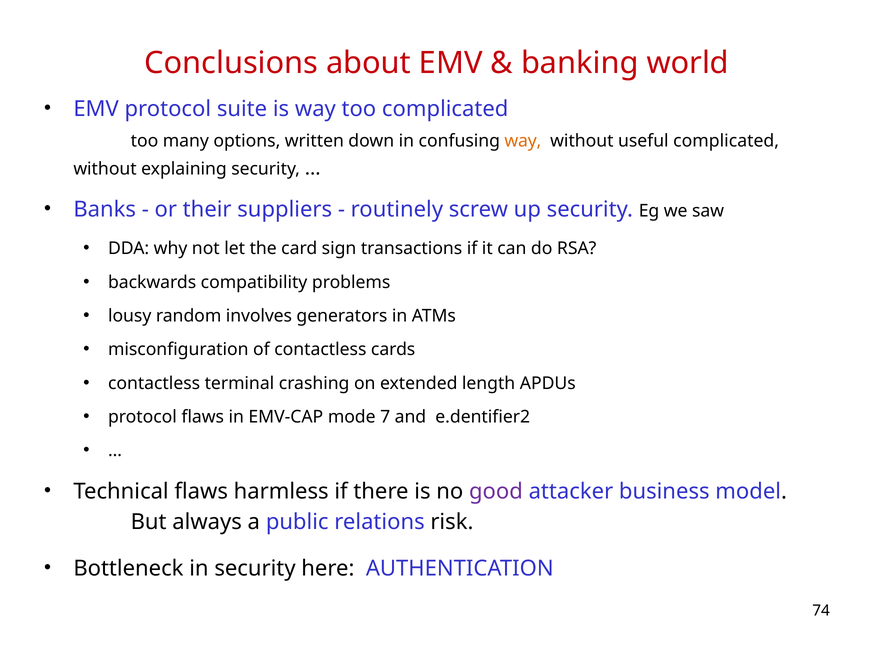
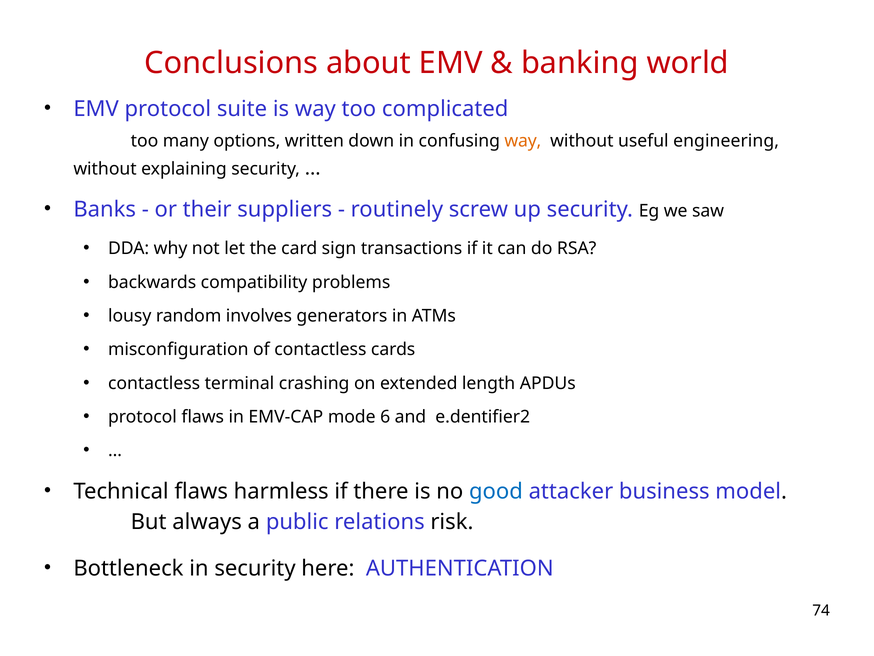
useful complicated: complicated -> engineering
7: 7 -> 6
good colour: purple -> blue
